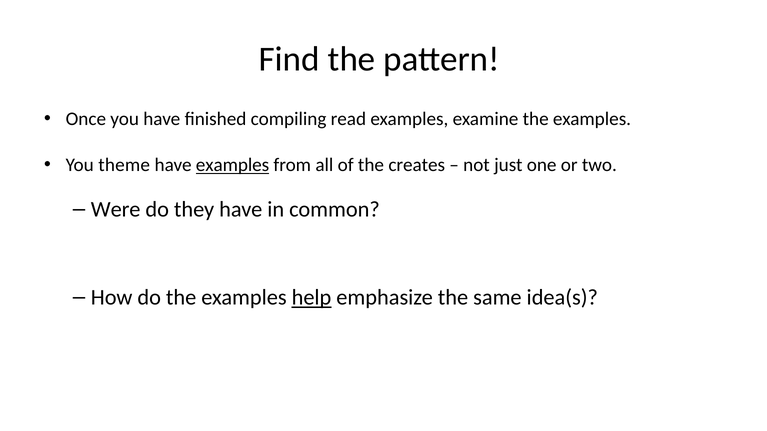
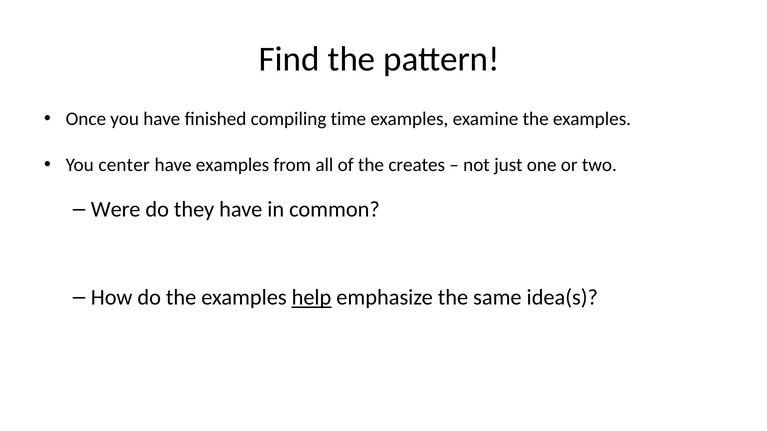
read: read -> time
theme: theme -> center
examples at (233, 165) underline: present -> none
